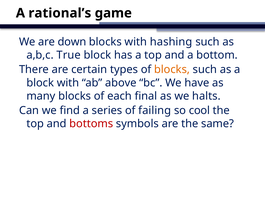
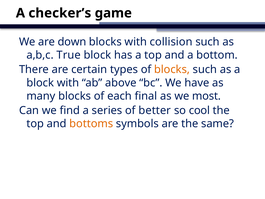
rational’s: rational’s -> checker’s
hashing: hashing -> collision
halts: halts -> most
failing: failing -> better
bottoms colour: red -> orange
